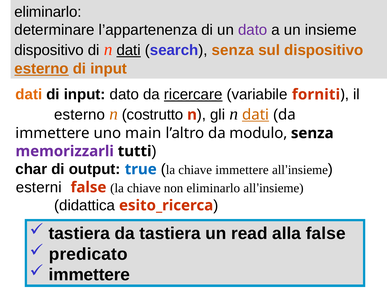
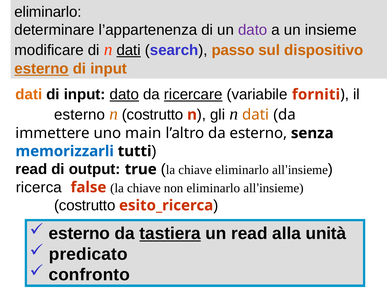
dispositivo at (49, 50): dispositivo -> modificare
search senza: senza -> passo
dato at (124, 95) underline: none -> present
dati at (256, 115) underline: present -> none
da modulo: modulo -> esterno
memorizzarli colour: purple -> blue
char at (31, 169): char -> read
true colour: blue -> black
chiave immettere: immettere -> eliminarlo
esterni: esterni -> ricerca
didattica at (85, 206): didattica -> costrutto
tastiera at (79, 234): tastiera -> esterno
tastiera at (170, 234) underline: none -> present
alla false: false -> unità
immettere at (89, 275): immettere -> confronto
